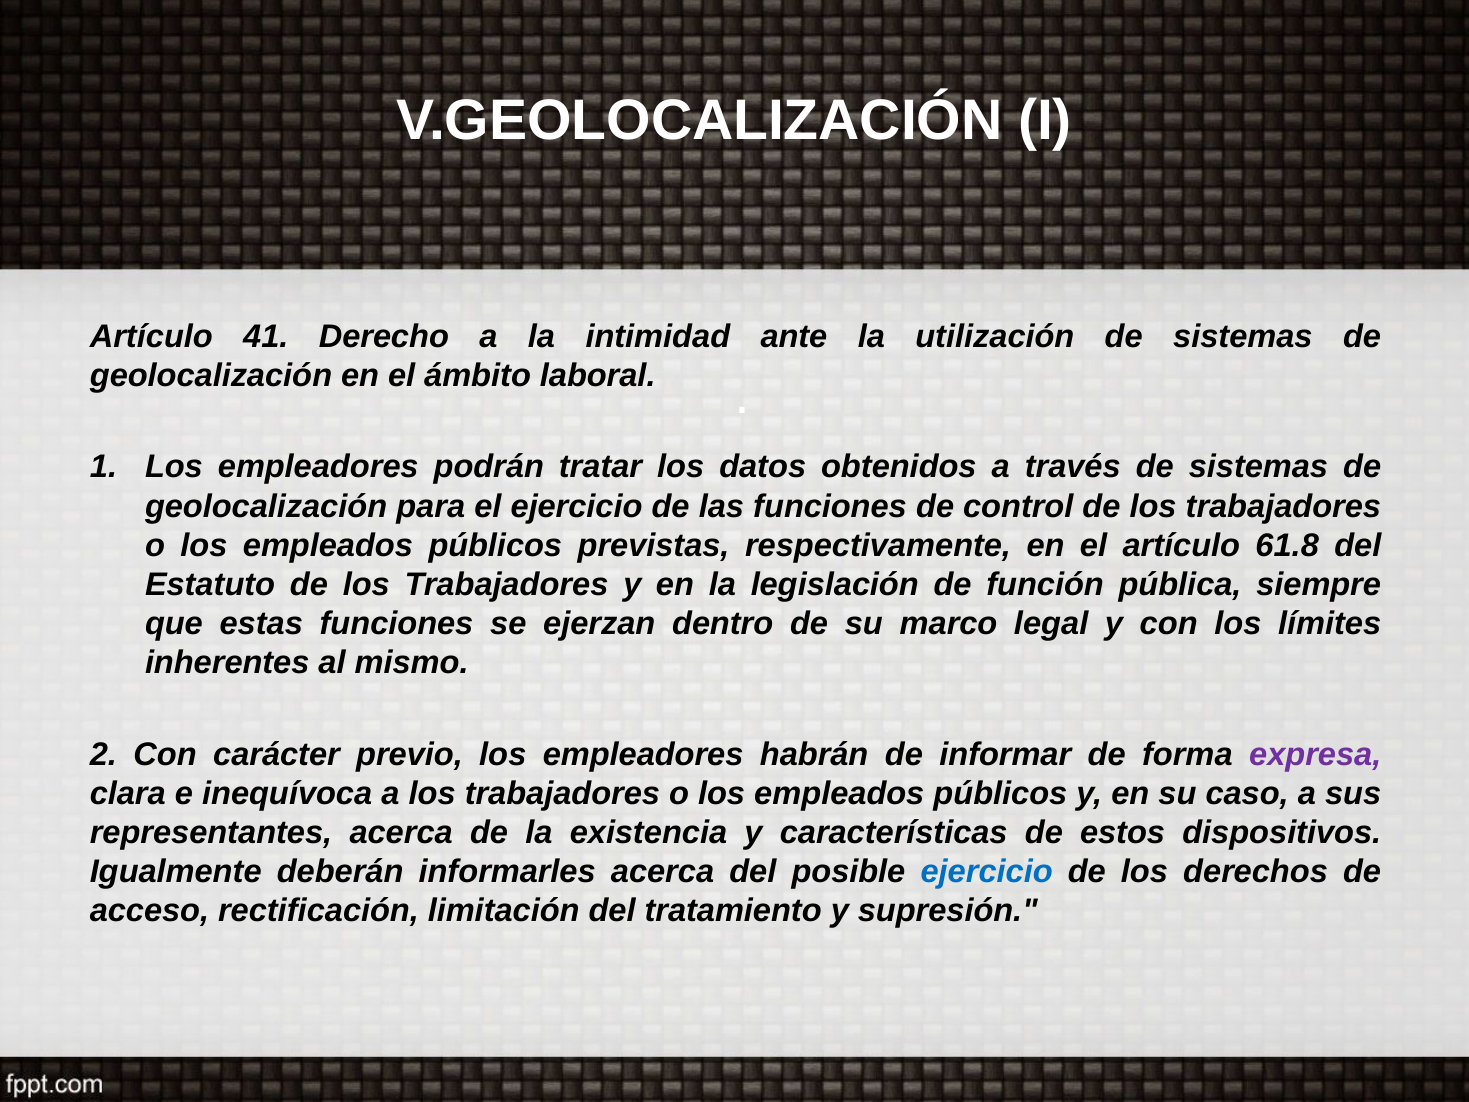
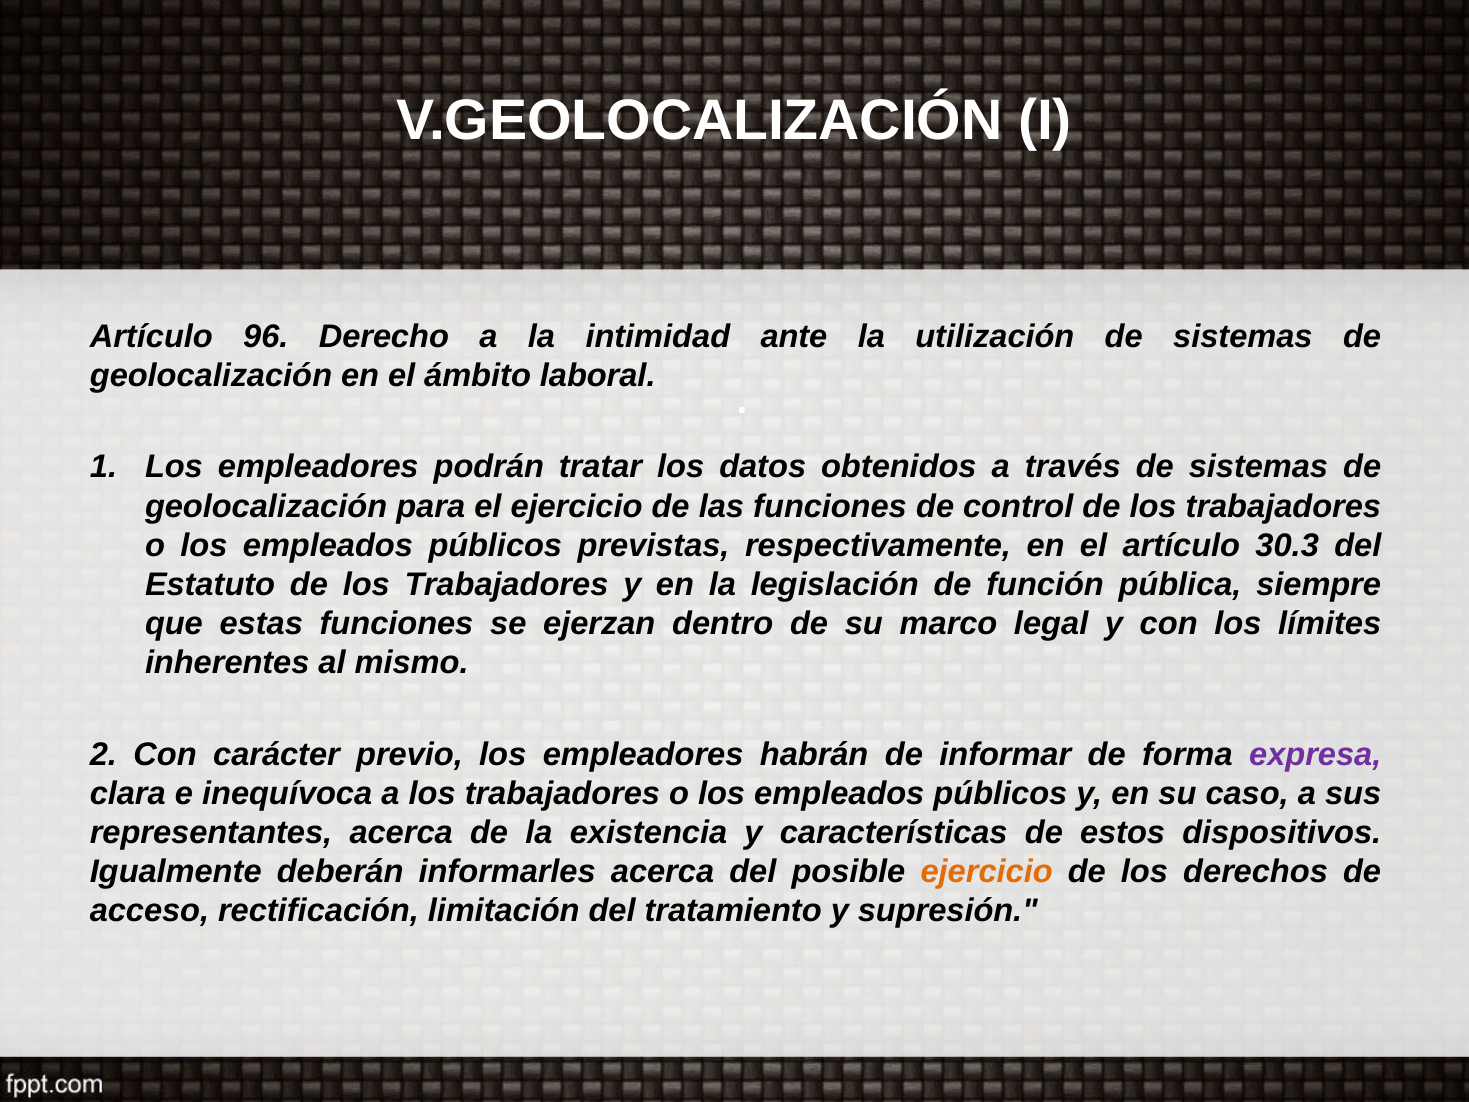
41: 41 -> 96
61.8: 61.8 -> 30.3
ejercicio at (987, 872) colour: blue -> orange
